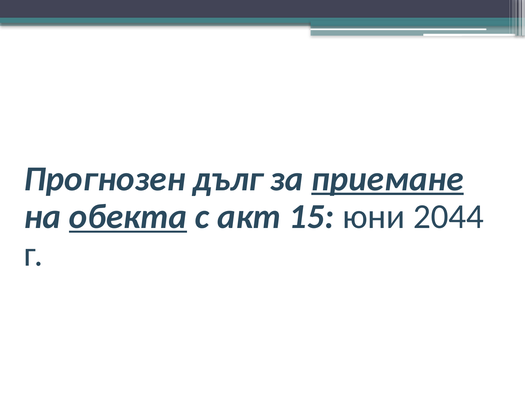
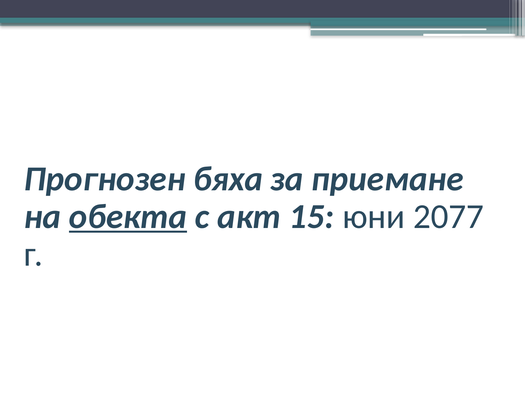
дълг: дълг -> бяха
приемане underline: present -> none
2044: 2044 -> 2077
